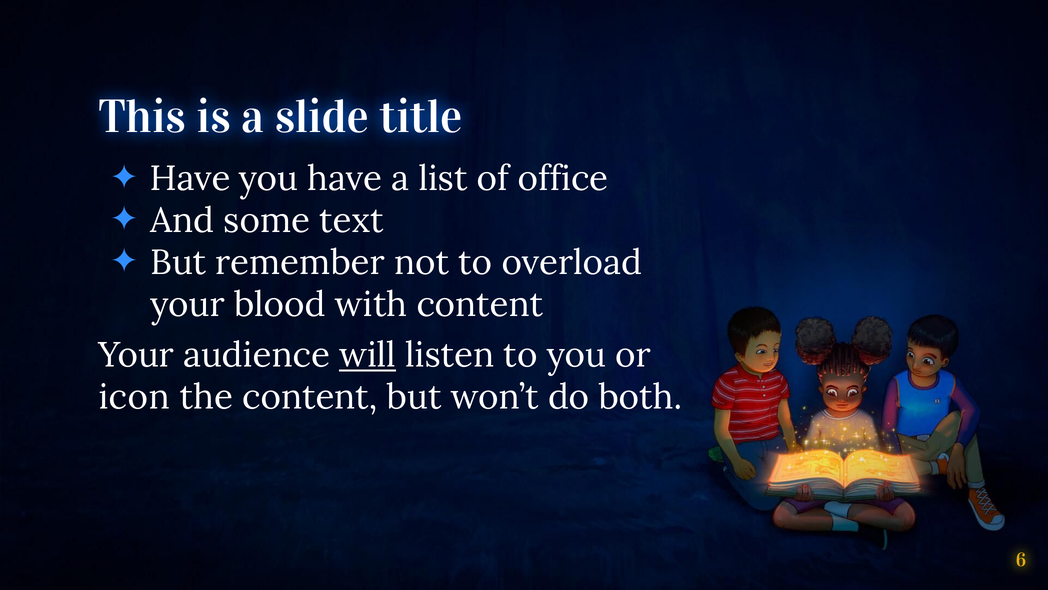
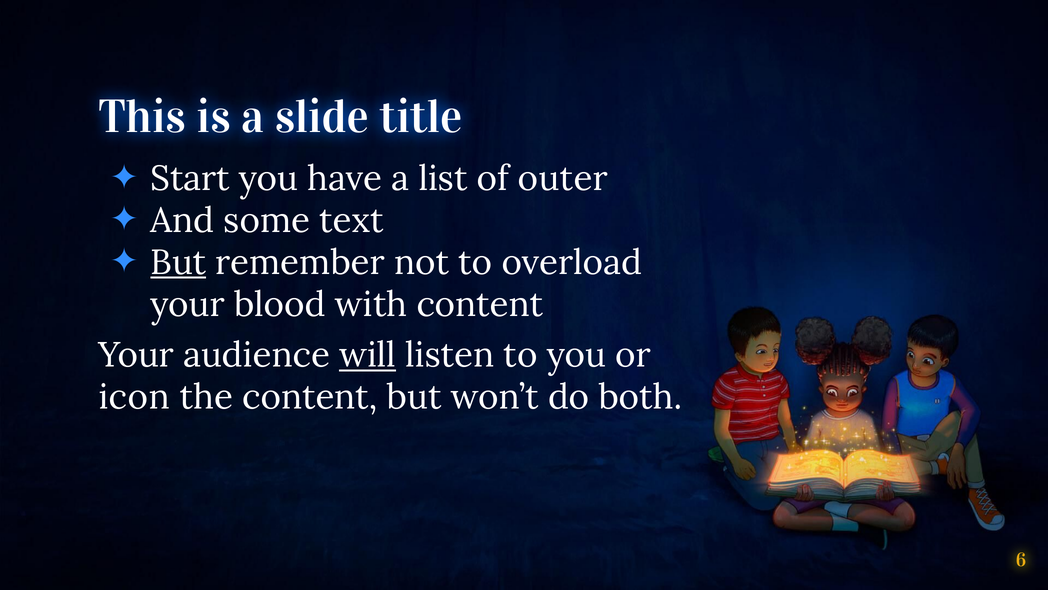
Have at (190, 179): Have -> Start
office: office -> outer
But at (178, 262) underline: none -> present
